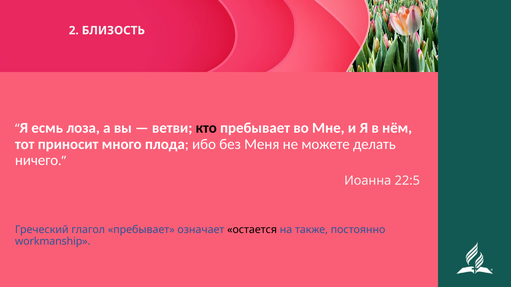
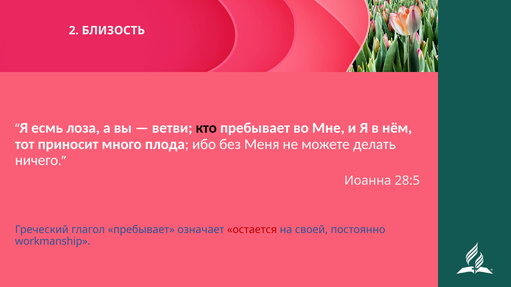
22:5: 22:5 -> 28:5
остается colour: black -> red
также: также -> своей
